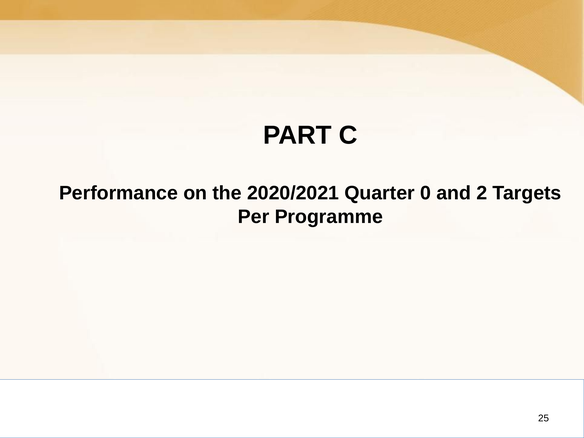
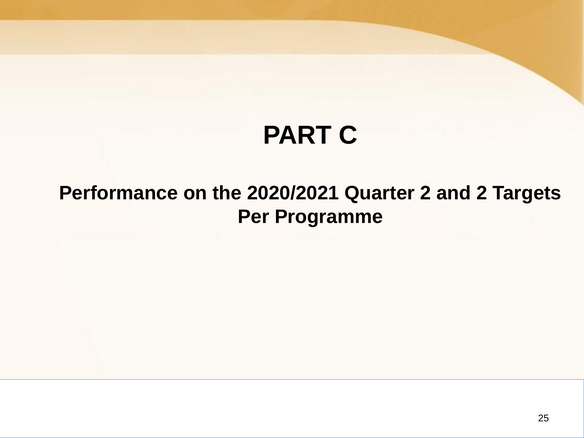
Quarter 0: 0 -> 2
